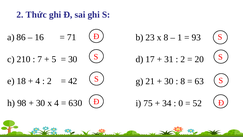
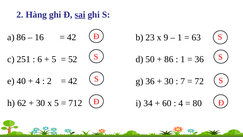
Thức: Thức -> Hàng
sai underline: none -> present
71 at (72, 37): 71 -> 42
x 8: 8 -> 9
93: 93 -> 63
210: 210 -> 251
7: 7 -> 6
30 at (73, 59): 30 -> 52
17: 17 -> 50
31: 31 -> 86
2 at (183, 59): 2 -> 1
20 at (199, 59): 20 -> 36
18: 18 -> 40
g 21: 21 -> 36
8 at (183, 81): 8 -> 7
63: 63 -> 72
98: 98 -> 62
x 4: 4 -> 5
630: 630 -> 712
75: 75 -> 34
34: 34 -> 60
0 at (181, 103): 0 -> 4
52: 52 -> 80
